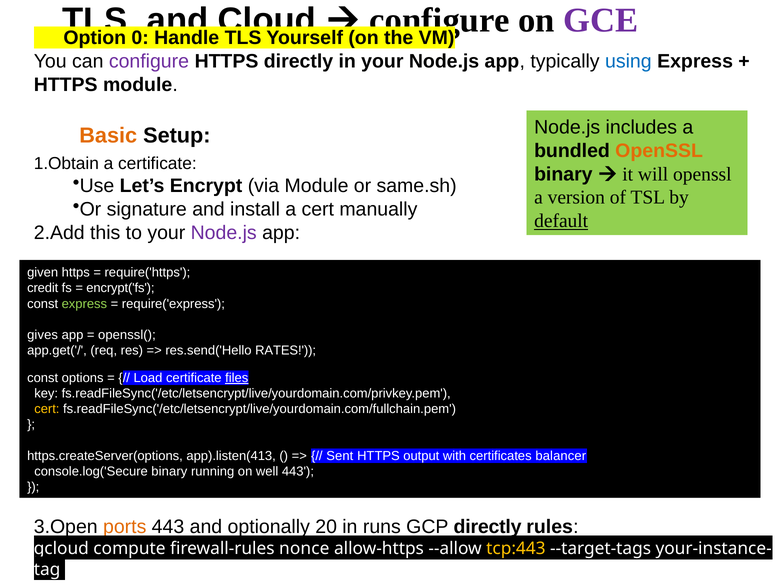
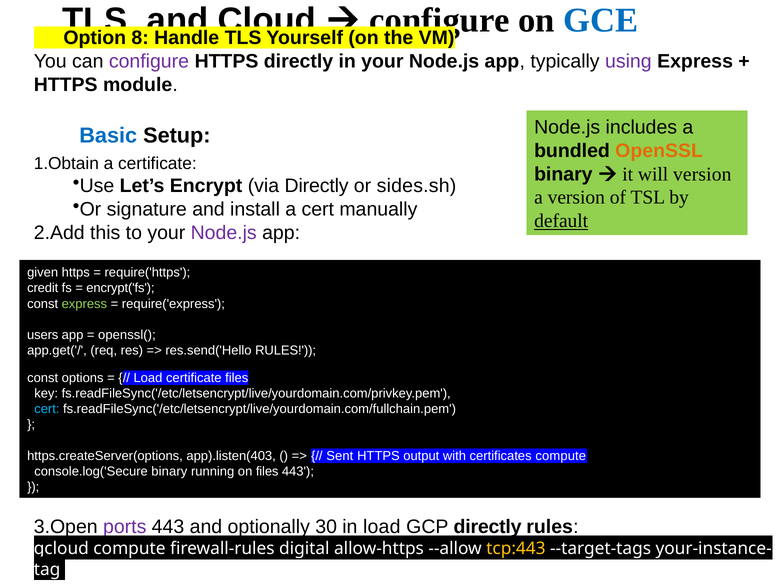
GCE colour: purple -> blue
0: 0 -> 8
using colour: blue -> purple
Basic colour: orange -> blue
will openssl: openssl -> version
via Module: Module -> Directly
same.sh: same.sh -> sides.sh
gives: gives -> users
res.send('Hello RATES: RATES -> RULES
files at (237, 378) underline: present -> none
cert at (47, 409) colour: yellow -> light blue
app).listen(413: app).listen(413 -> app).listen(403
certificates balancer: balancer -> compute
on well: well -> files
ports colour: orange -> purple
20: 20 -> 30
in runs: runs -> load
nonce: nonce -> digital
